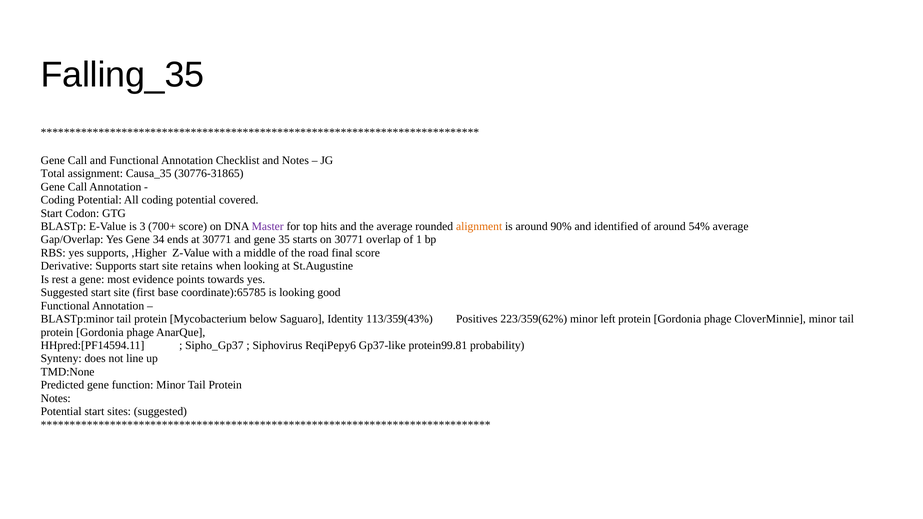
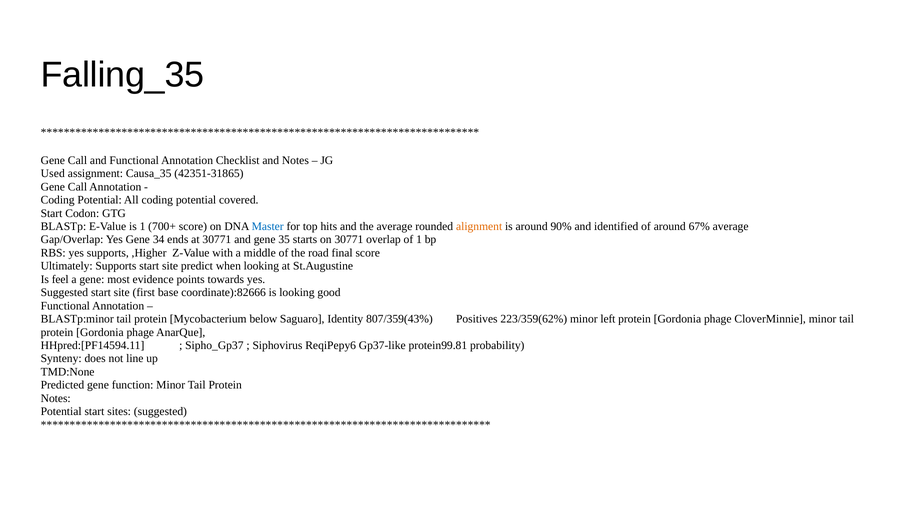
Total: Total -> Used
30776-31865: 30776-31865 -> 42351-31865
is 3: 3 -> 1
Master colour: purple -> blue
54%: 54% -> 67%
Derivative: Derivative -> Ultimately
retains: retains -> predict
rest: rest -> feel
coordinate):65785: coordinate):65785 -> coordinate):82666
113/359(43%: 113/359(43% -> 807/359(43%
